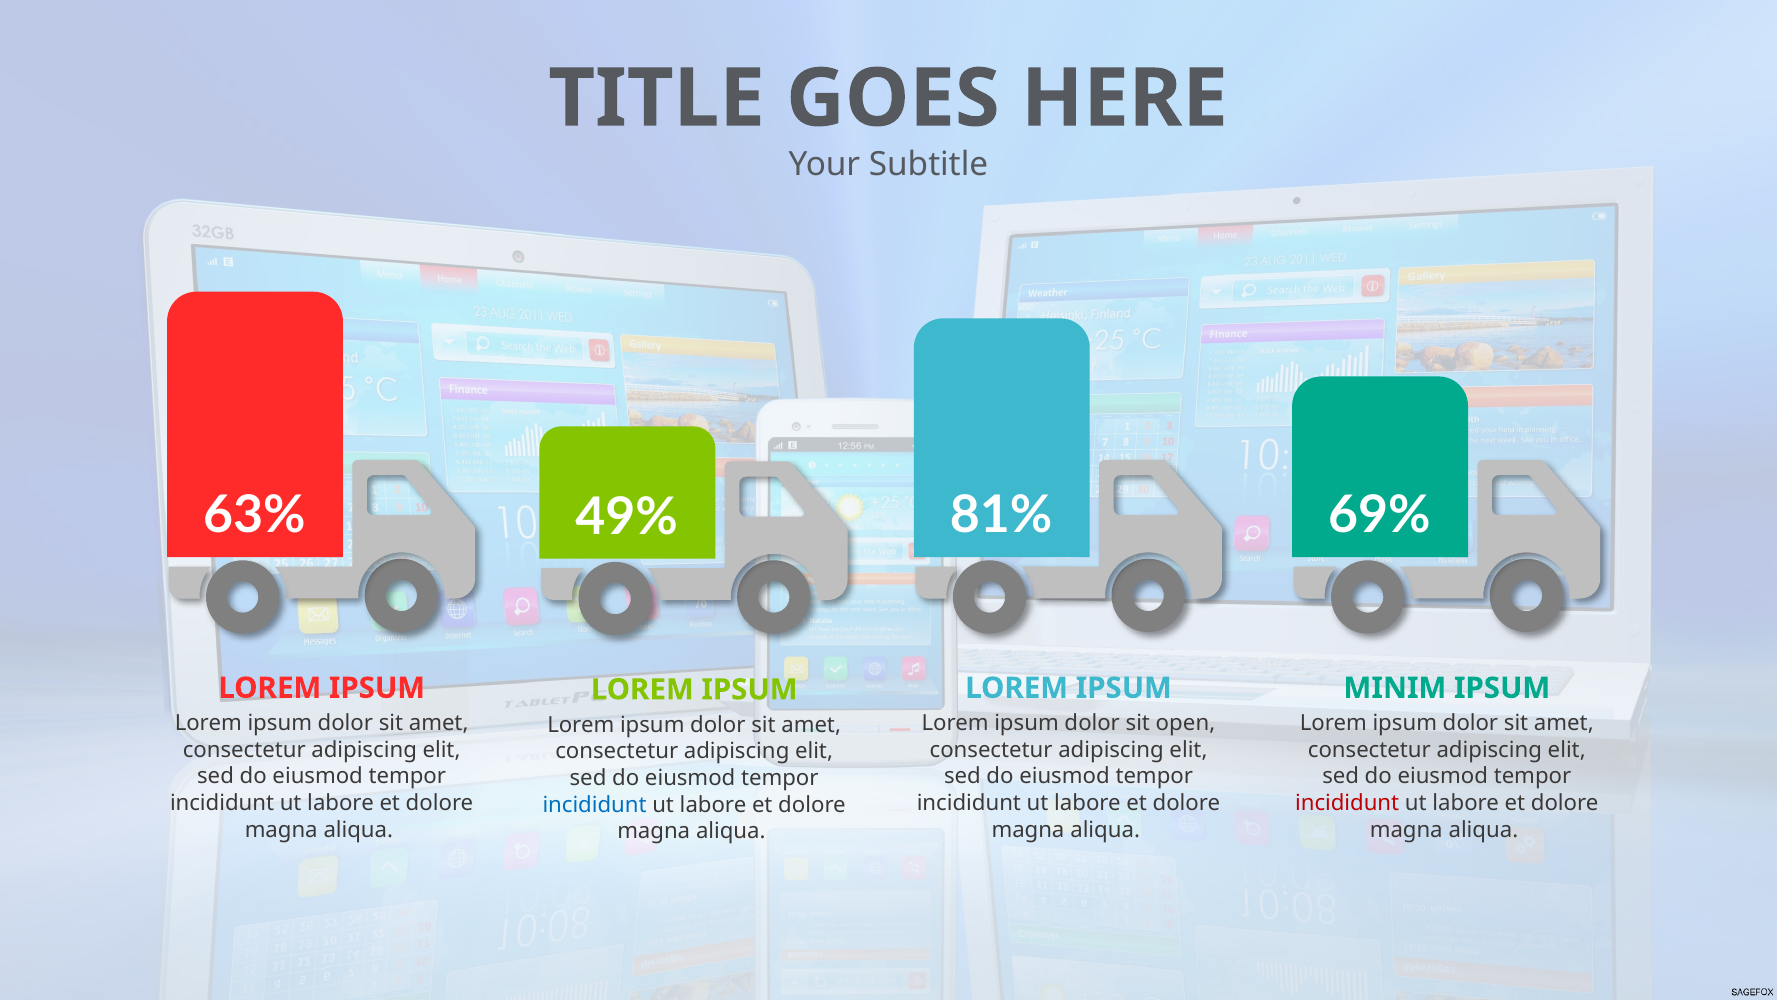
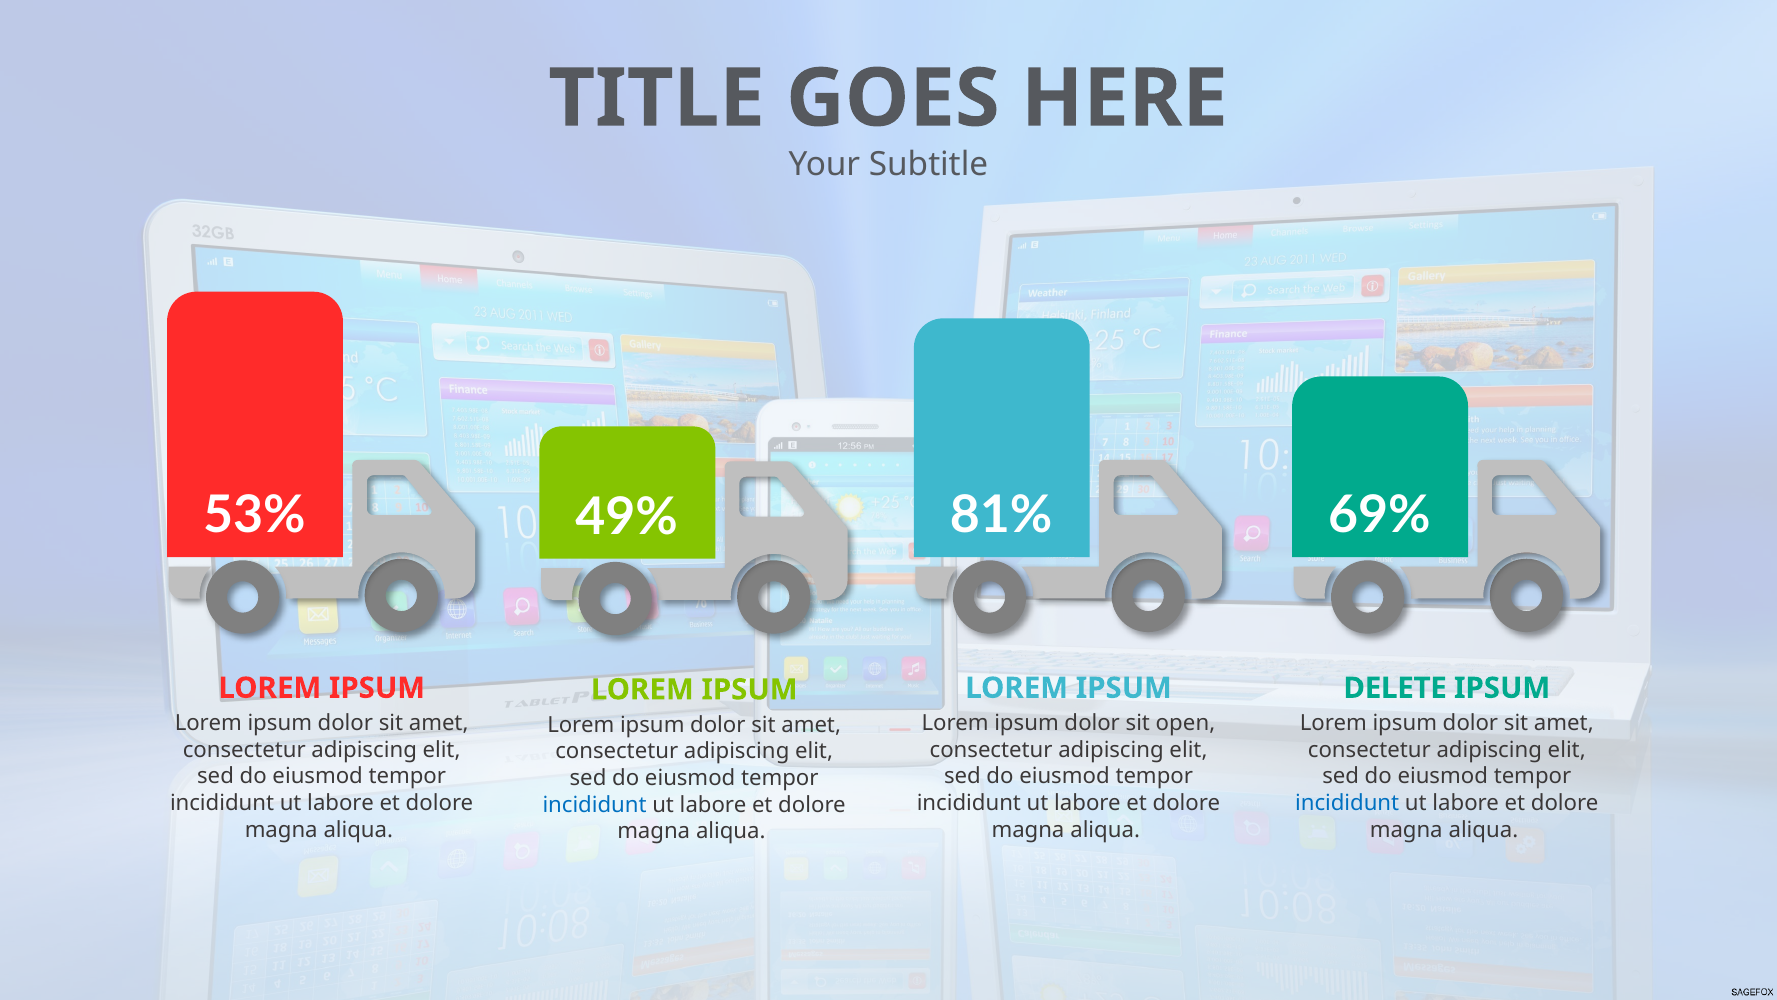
63%: 63% -> 53%
MINIM: MINIM -> DELETE
incididunt at (1347, 803) colour: red -> blue
